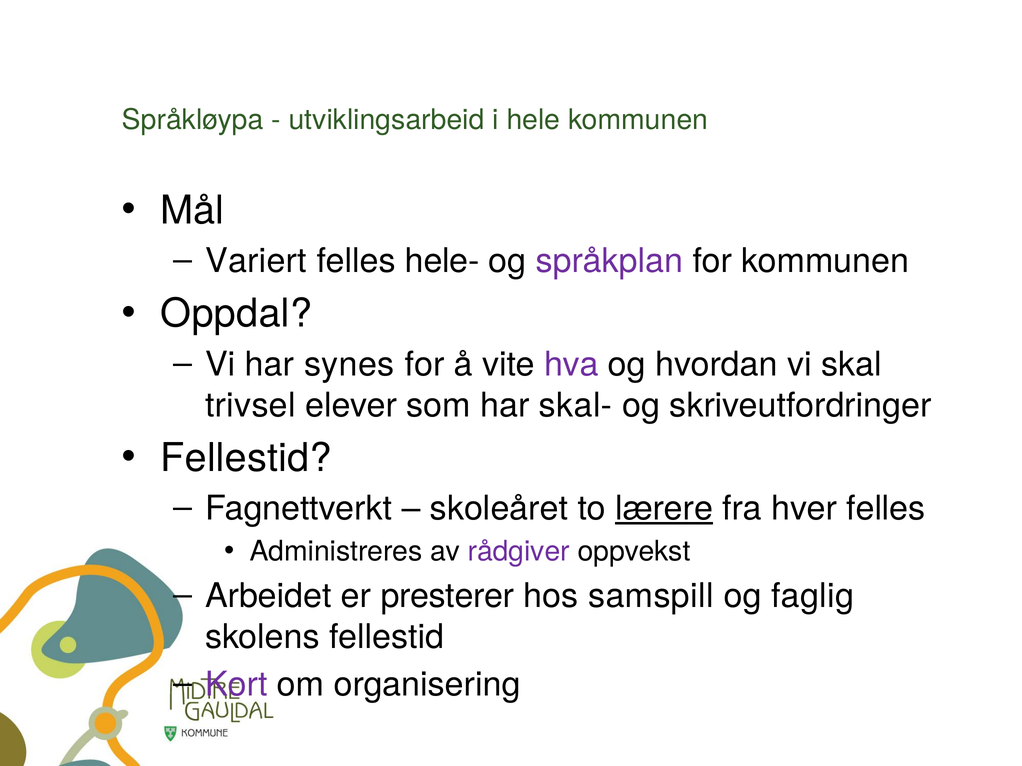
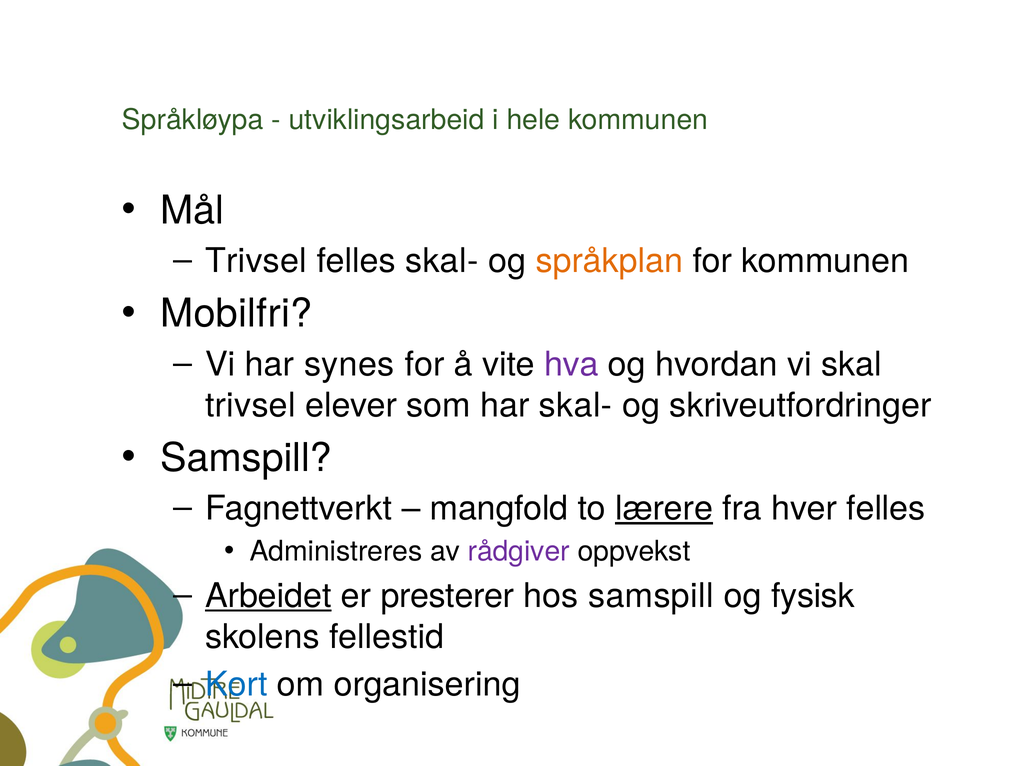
Variert at (256, 261): Variert -> Trivsel
felles hele-: hele- -> skal-
språkplan colour: purple -> orange
Oppdal: Oppdal -> Mobilfri
Fellestid at (246, 458): Fellestid -> Samspill
skoleåret: skoleåret -> mangfold
Arbeidet underline: none -> present
faglig: faglig -> fysisk
Kort colour: purple -> blue
